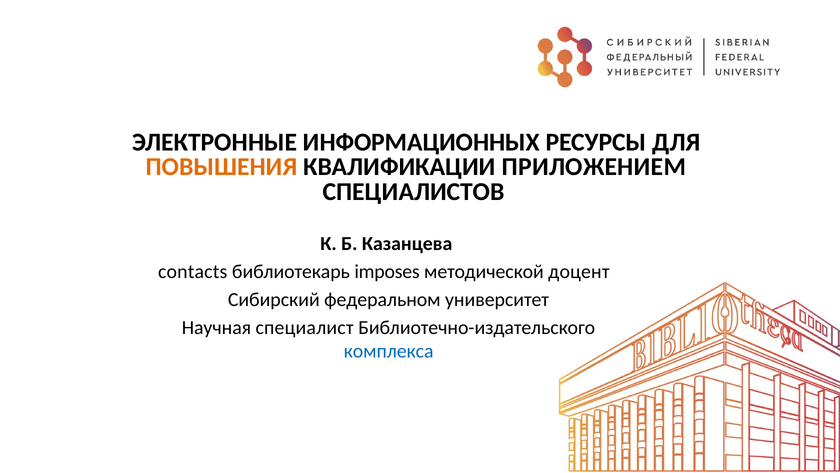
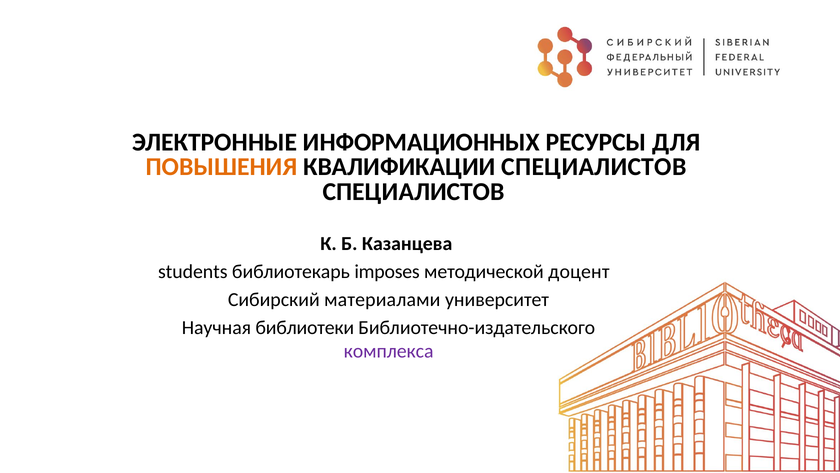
КВАЛИФИКАЦИИ ПРИЛОЖЕНИЕМ: ПРИЛОЖЕНИЕМ -> СПЕЦИАЛИСТОВ
contacts: contacts -> students
федеральном: федеральном -> материалами
специалист: специалист -> библиотеки
комплекса colour: blue -> purple
